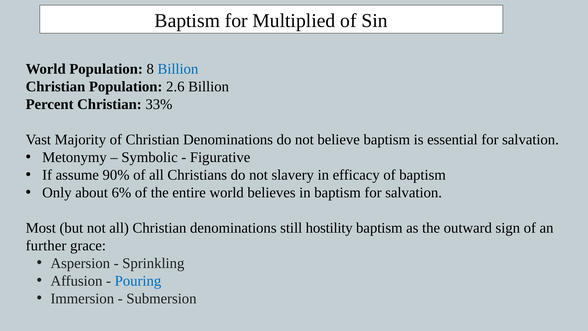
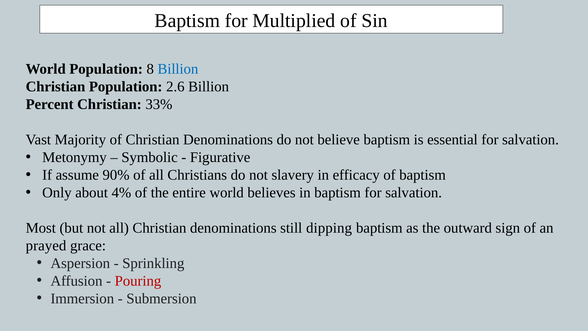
6%: 6% -> 4%
hostility: hostility -> dipping
further: further -> prayed
Pouring colour: blue -> red
